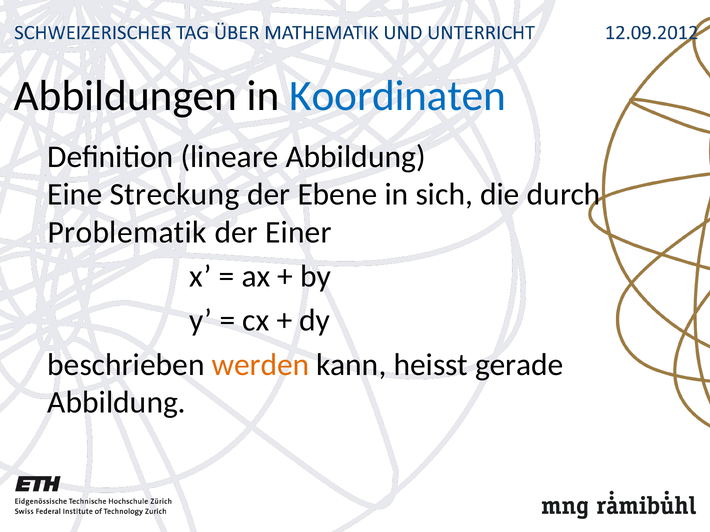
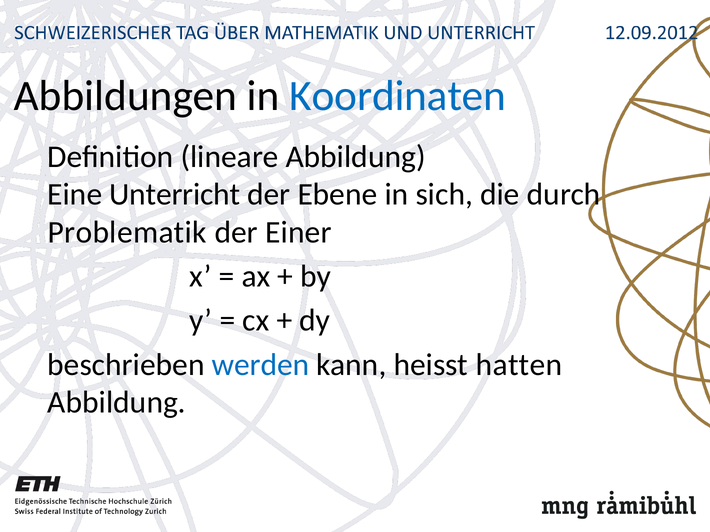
Streckung: Streckung -> Unterricht
werden colour: orange -> blue
gerade: gerade -> hatten
